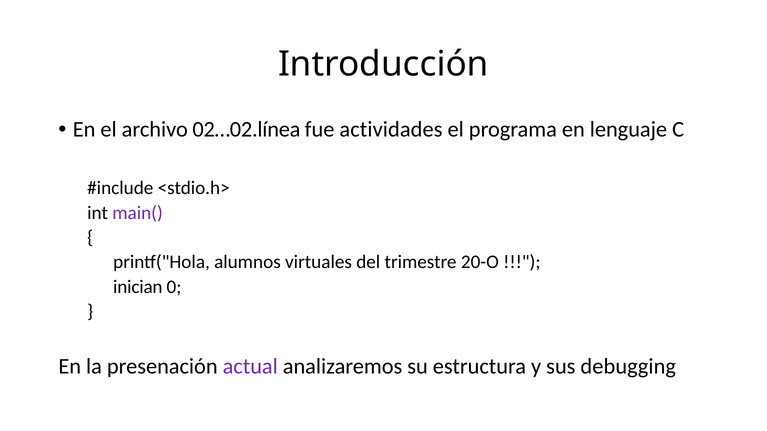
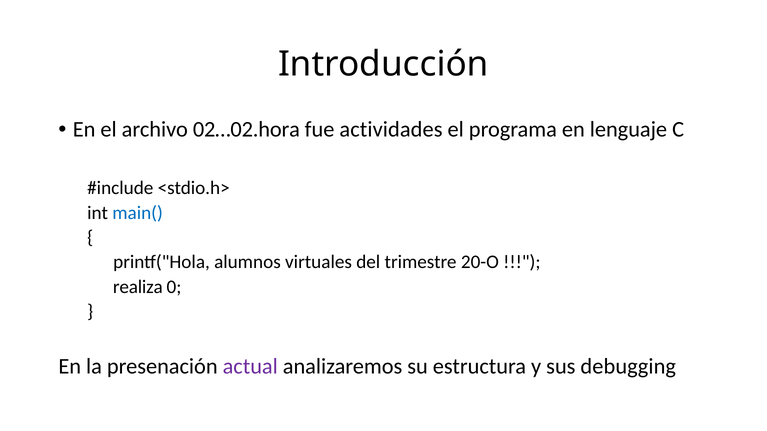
02…02.línea: 02…02.línea -> 02…02.hora
main( colour: purple -> blue
inician: inician -> realiza
